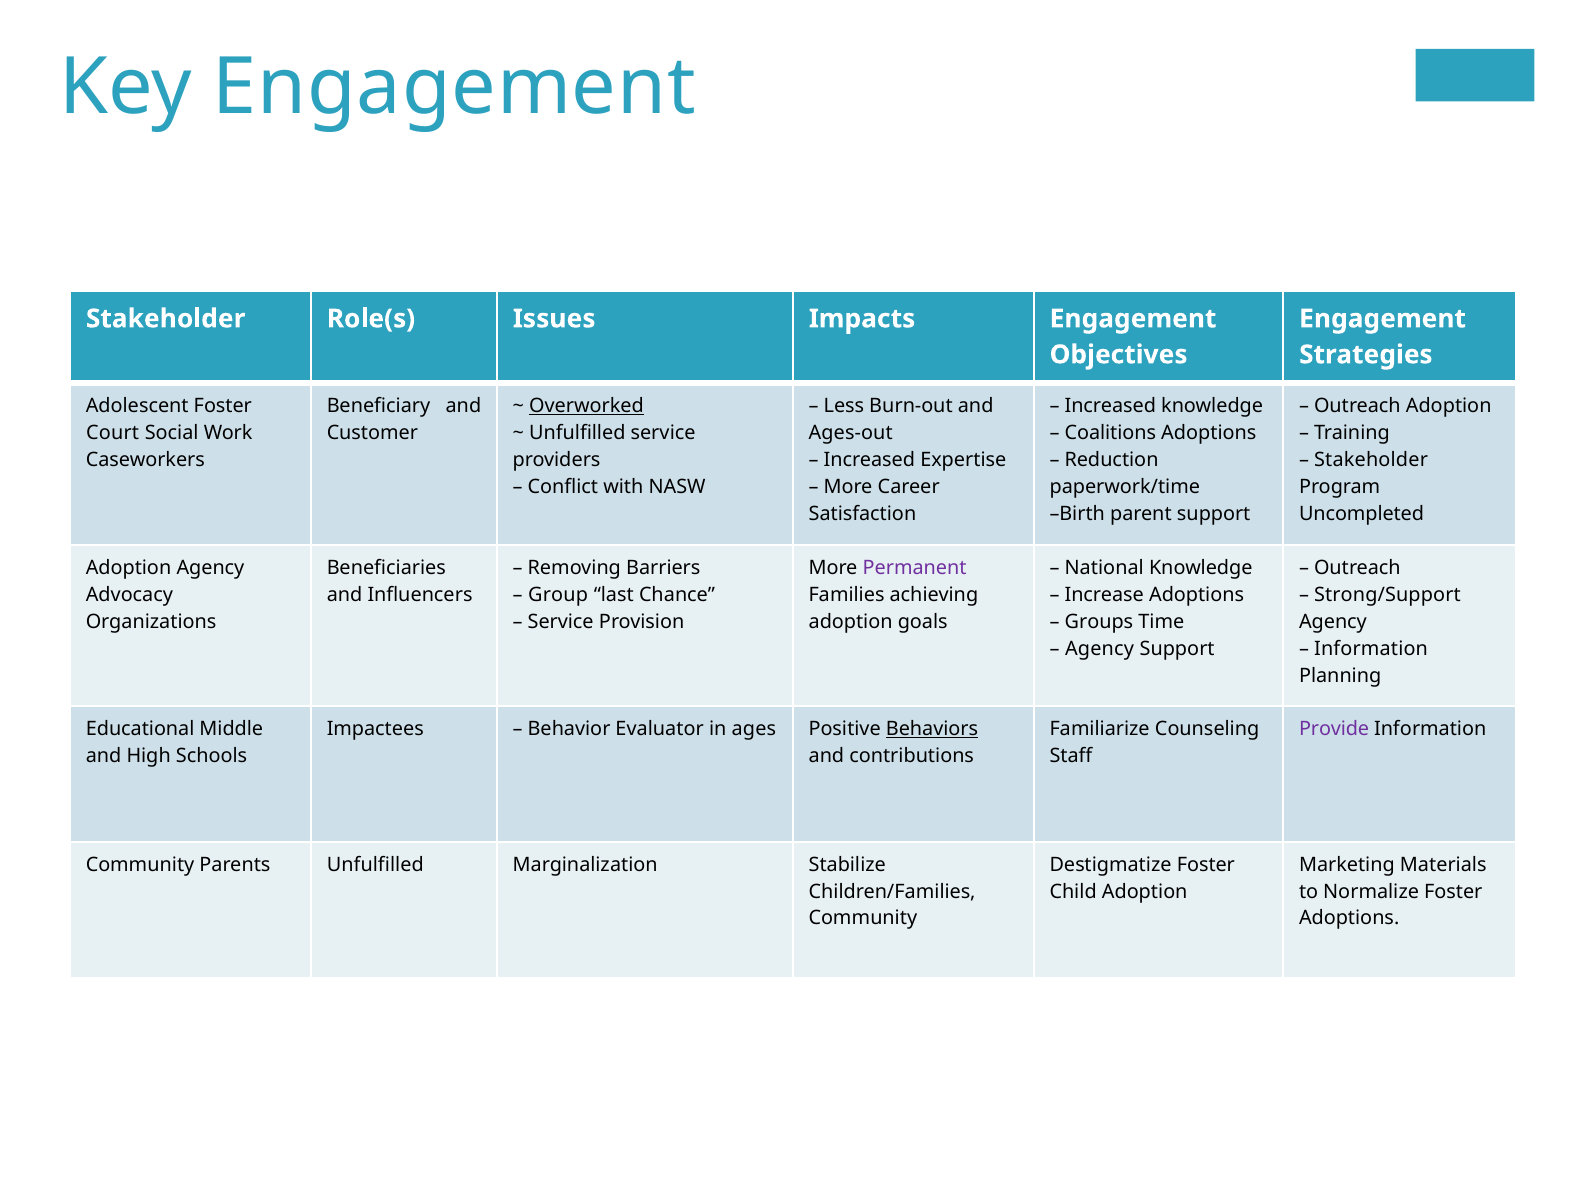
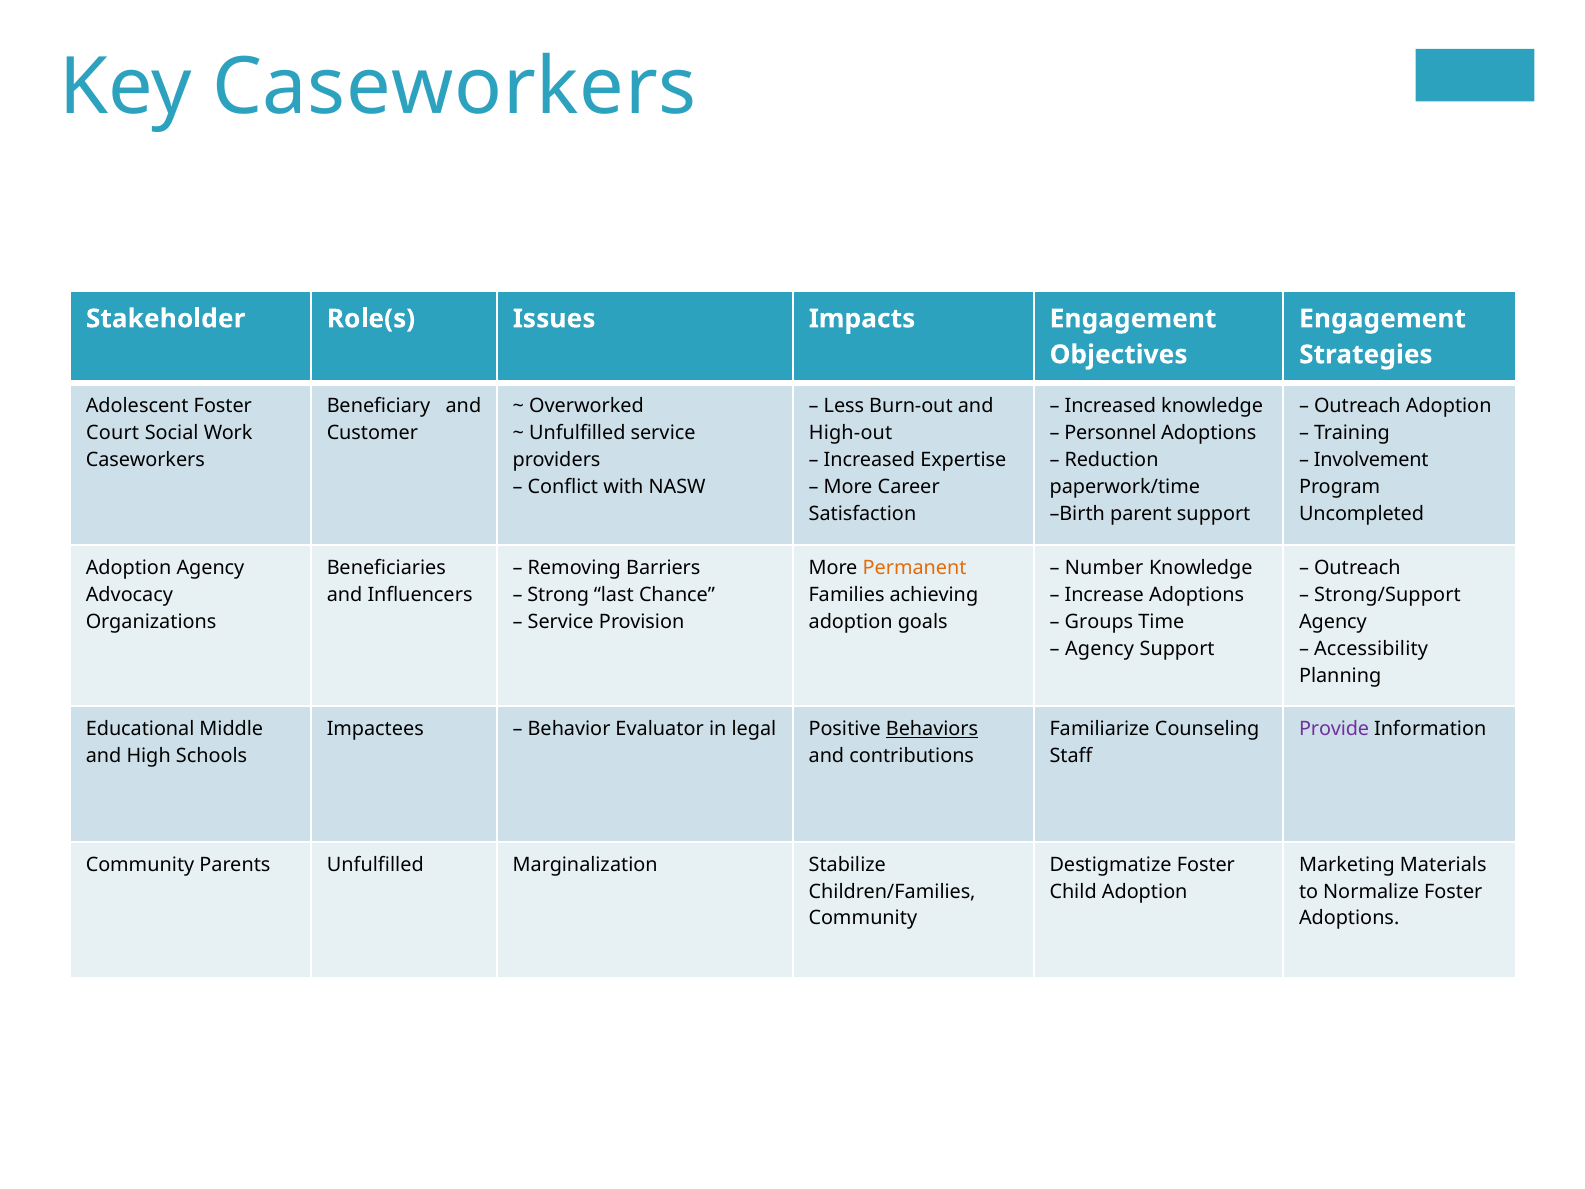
Key Engagement: Engagement -> Caseworkers
Overworked underline: present -> none
Ages-out: Ages-out -> High-out
Coalitions: Coalitions -> Personnel
Stakeholder at (1371, 459): Stakeholder -> Involvement
Permanent colour: purple -> orange
National: National -> Number
Group: Group -> Strong
Information at (1371, 649): Information -> Accessibility
ages: ages -> legal
